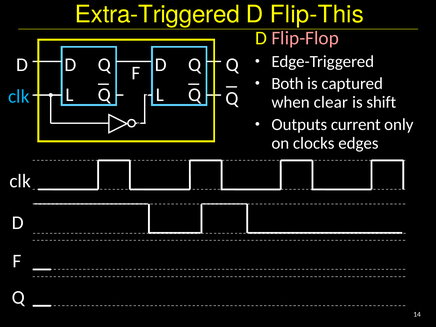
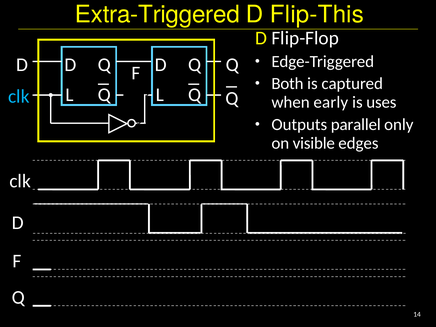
Flip-Flop colour: pink -> white
clear: clear -> early
shift: shift -> uses
current: current -> parallel
clocks: clocks -> visible
